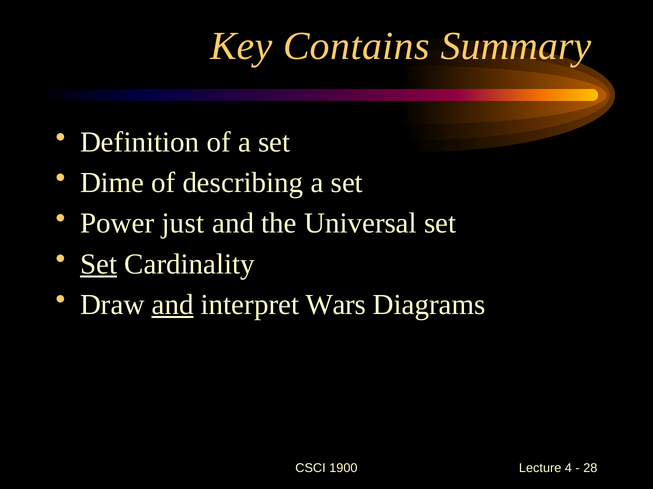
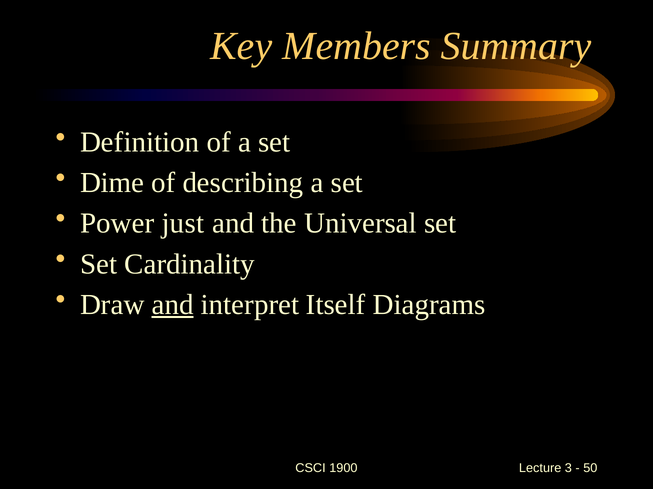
Contains: Contains -> Members
Set at (99, 264) underline: present -> none
Wars: Wars -> Itself
4: 4 -> 3
28: 28 -> 50
